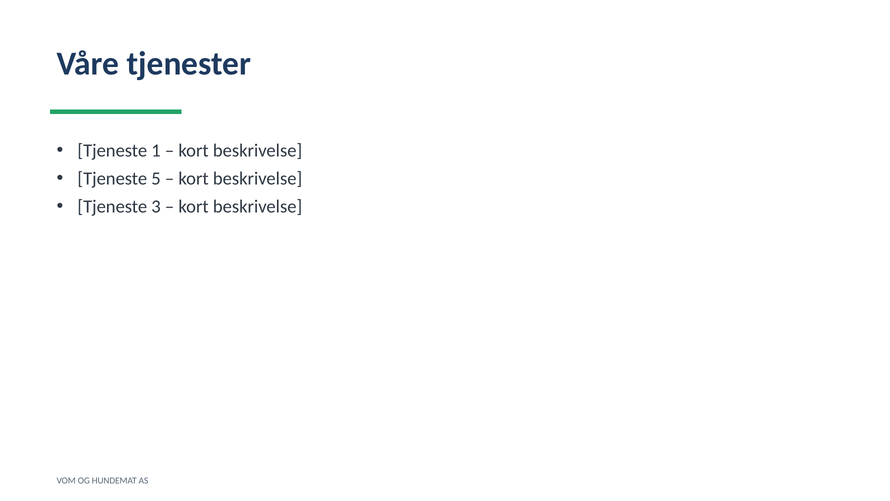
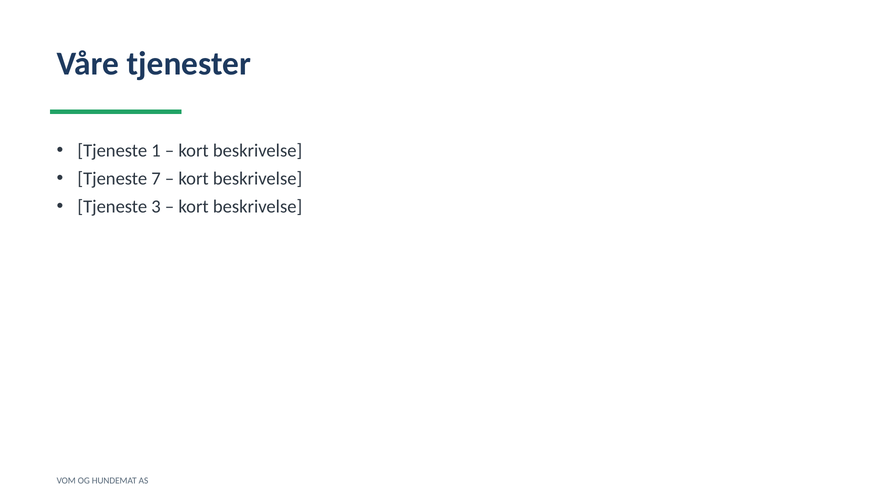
5: 5 -> 7
